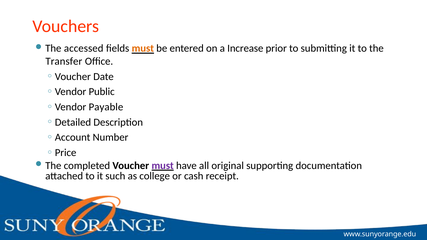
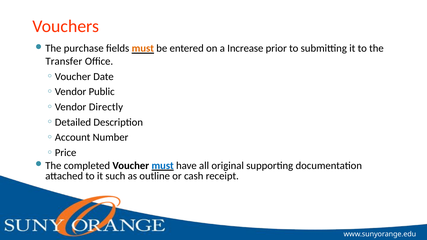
accessed: accessed -> purchase
Payable: Payable -> Directly
must at (163, 166) colour: purple -> blue
college: college -> outline
